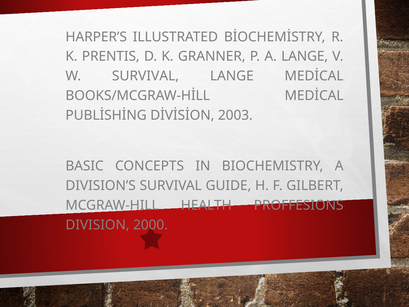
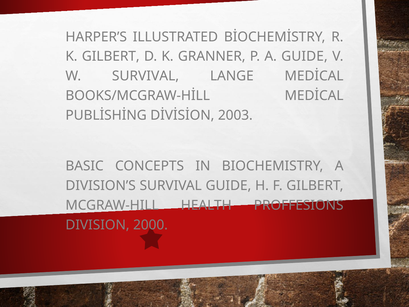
K PRENTIS: PRENTIS -> GILBERT
A LANGE: LANGE -> GUIDE
